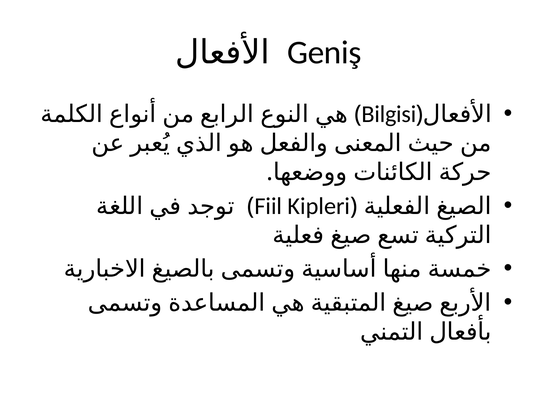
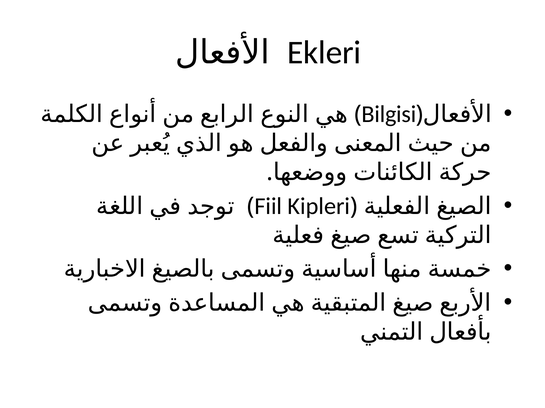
Geniş: Geniş -> Ekleri
